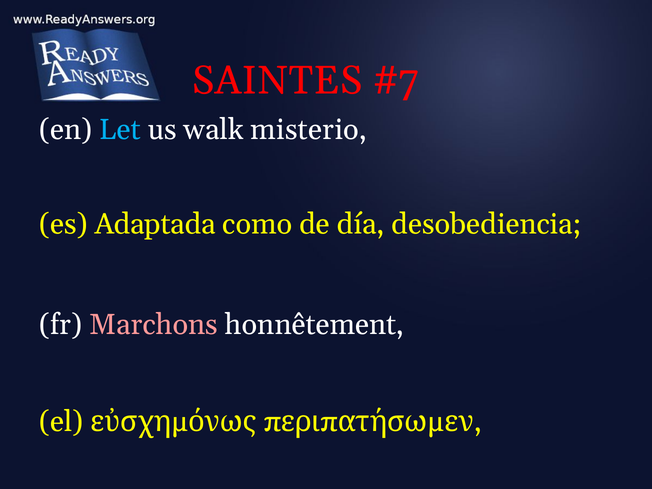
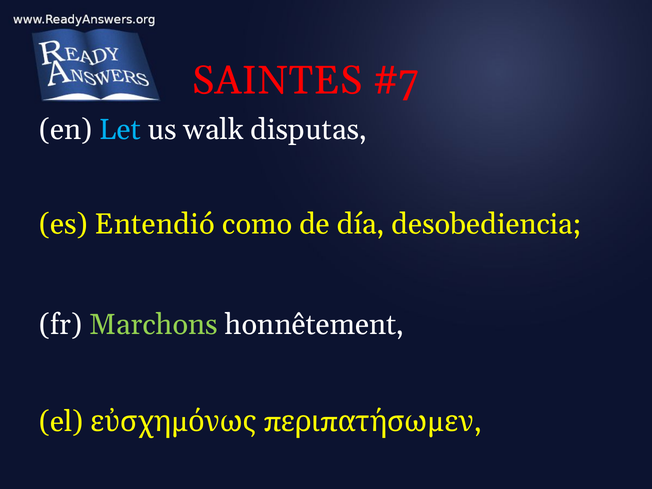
misterio: misterio -> disputas
Adaptada: Adaptada -> Entendió
Marchons colour: pink -> light green
